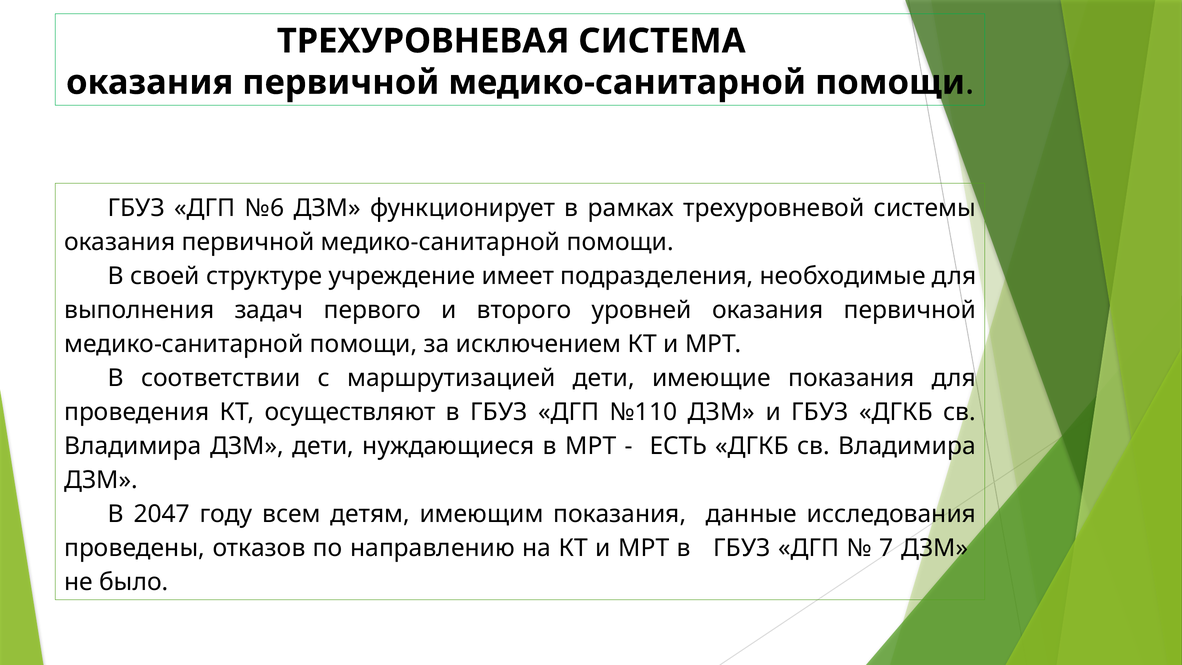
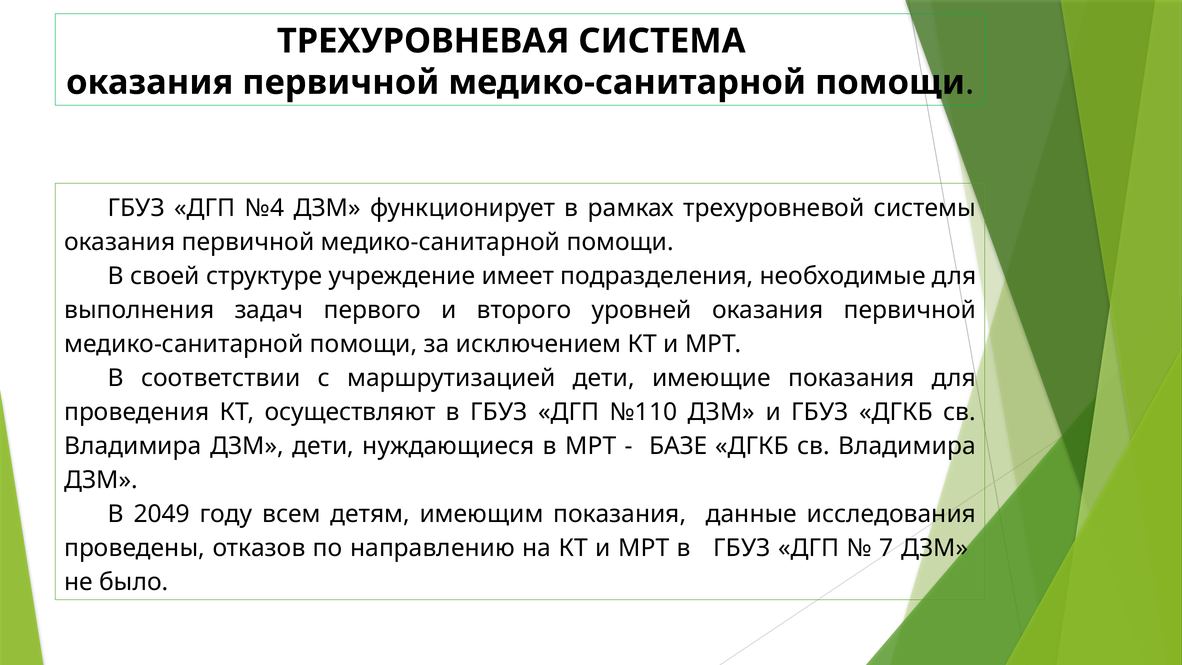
№6: №6 -> №4
ЕСТЬ: ЕСТЬ -> БАЗЕ
2047: 2047 -> 2049
